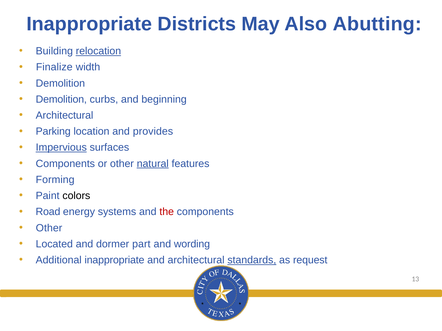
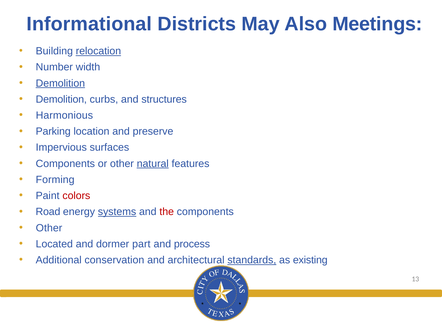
Inappropriate at (89, 24): Inappropriate -> Informational
Abutting: Abutting -> Meetings
Finalize: Finalize -> Number
Demolition at (60, 83) underline: none -> present
beginning: beginning -> structures
Architectural at (65, 116): Architectural -> Harmonious
provides: provides -> preserve
Impervious underline: present -> none
colors colour: black -> red
systems underline: none -> present
wording: wording -> process
Additional inappropriate: inappropriate -> conservation
request: request -> existing
